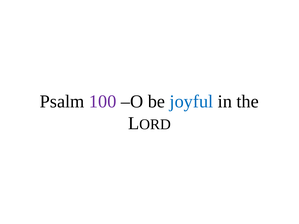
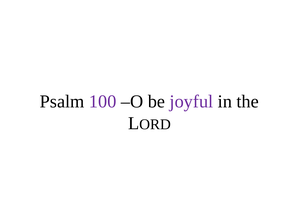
joyful colour: blue -> purple
